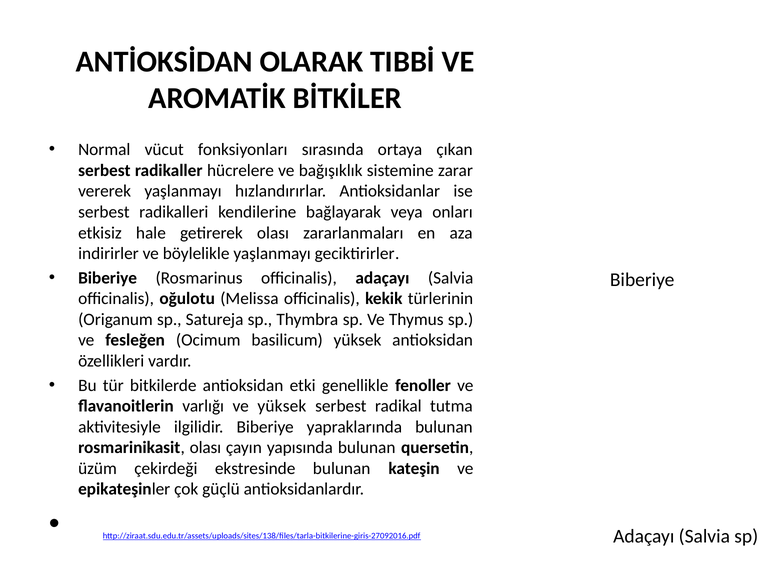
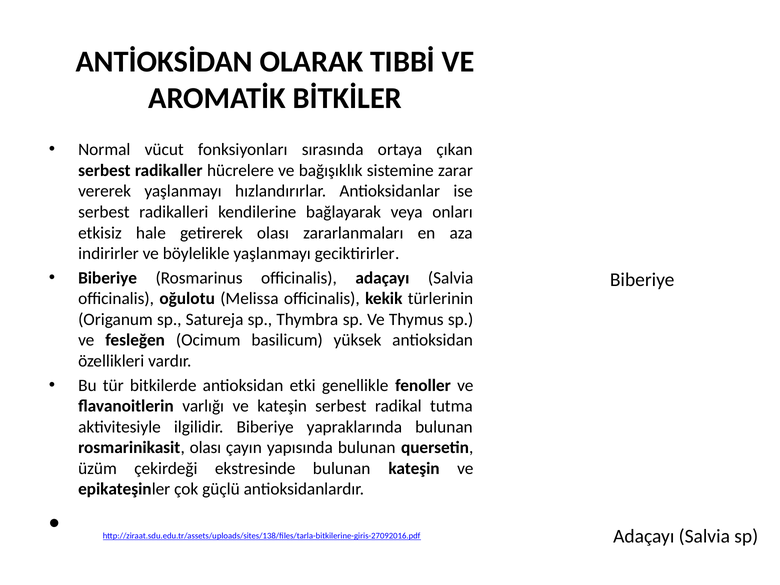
ve yüksek: yüksek -> kateşin
